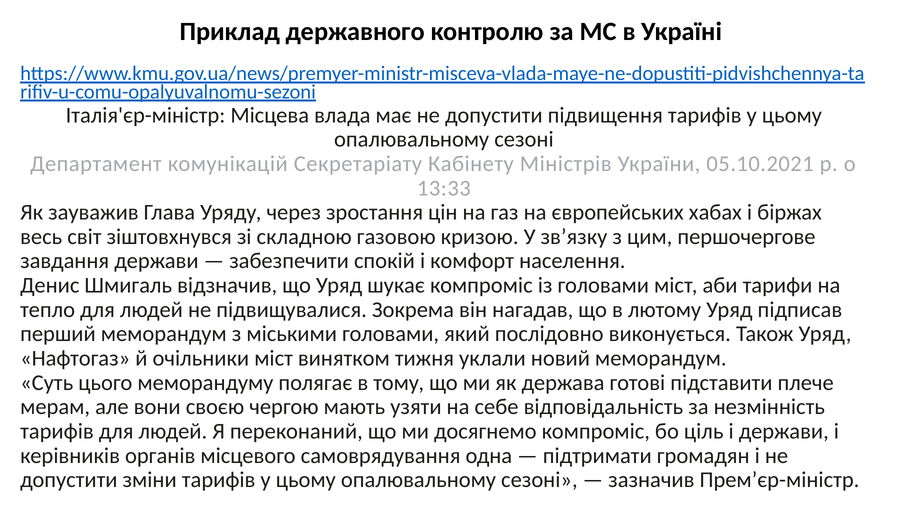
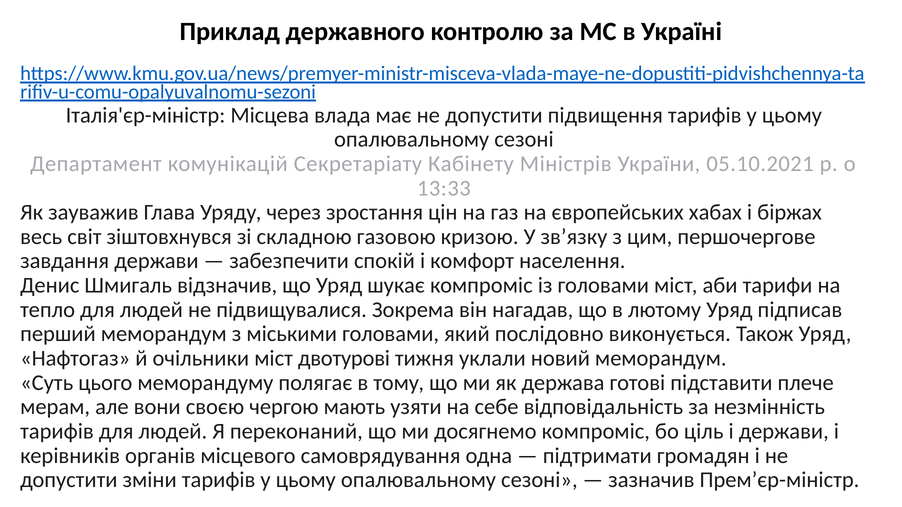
винятком: винятком -> двотурові
